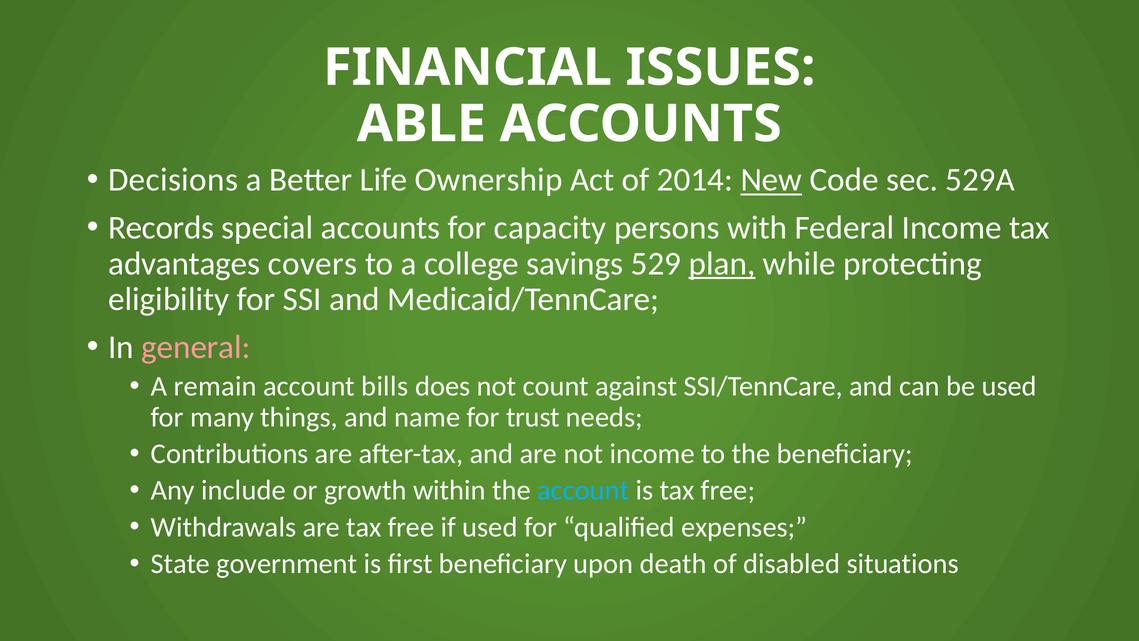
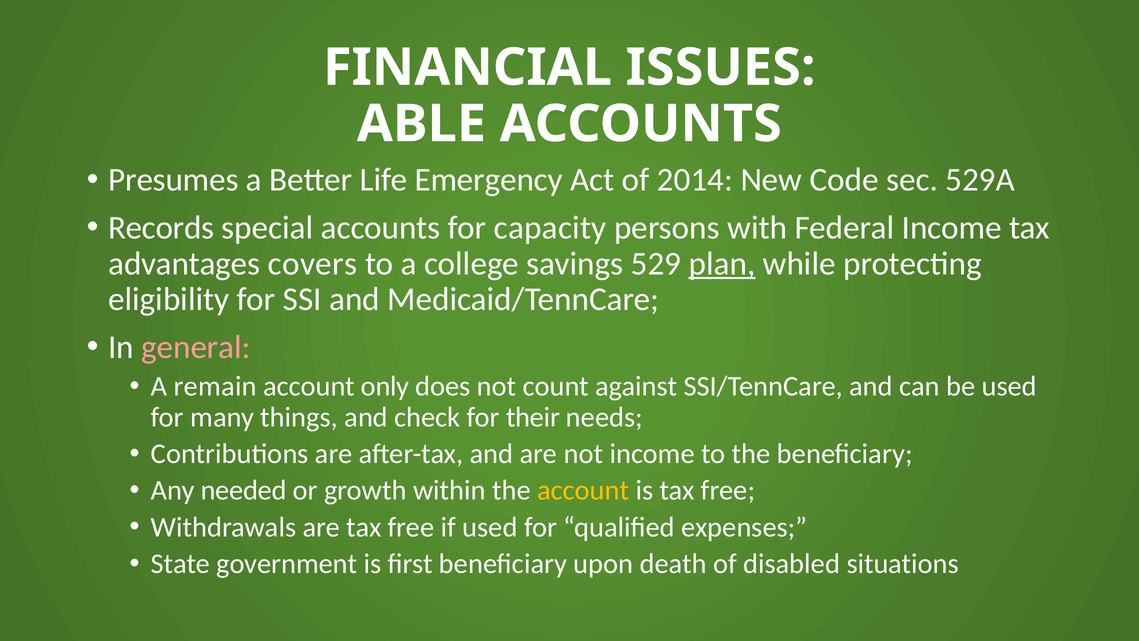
Decisions: Decisions -> Presumes
Ownership: Ownership -> Emergency
New underline: present -> none
bills: bills -> only
name: name -> check
trust: trust -> their
include: include -> needed
account at (583, 490) colour: light blue -> yellow
